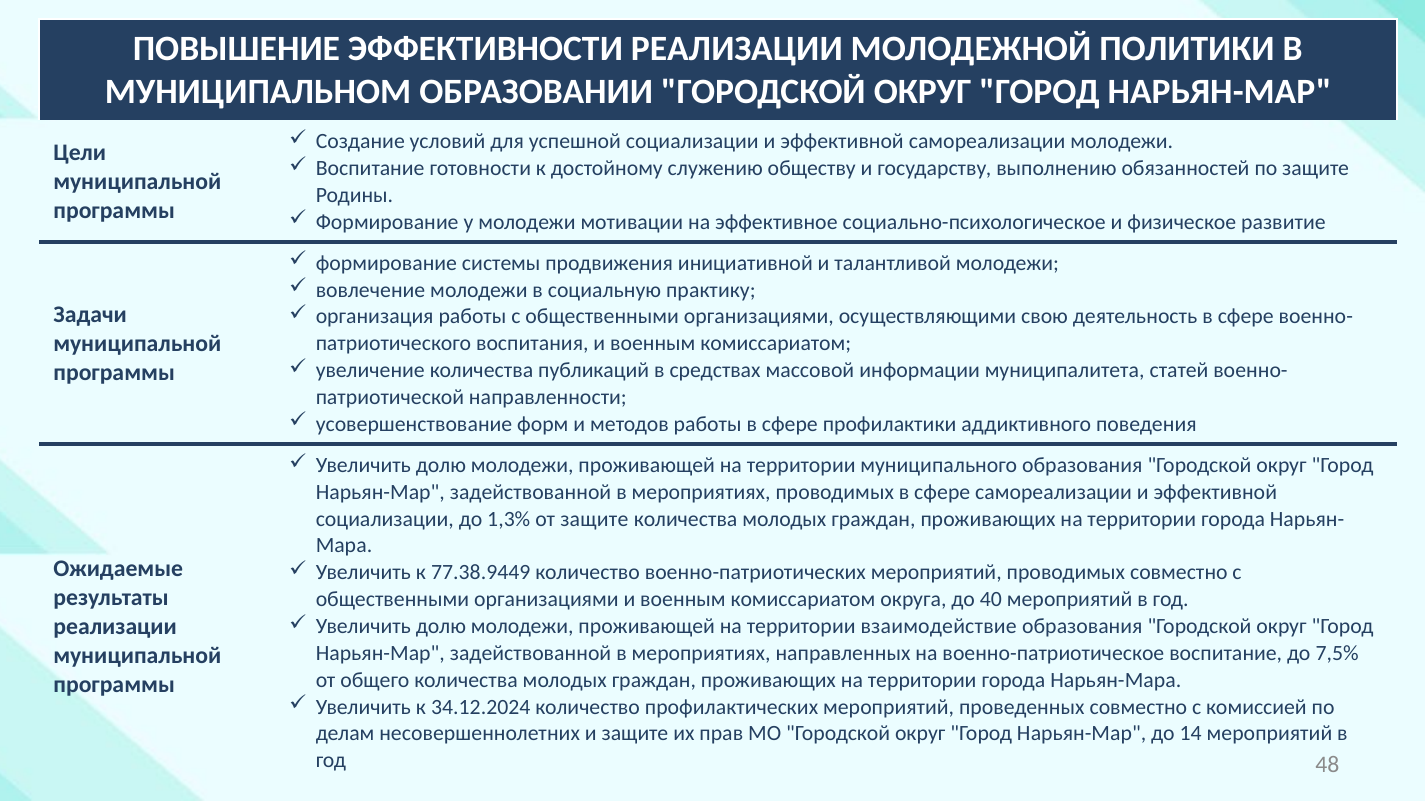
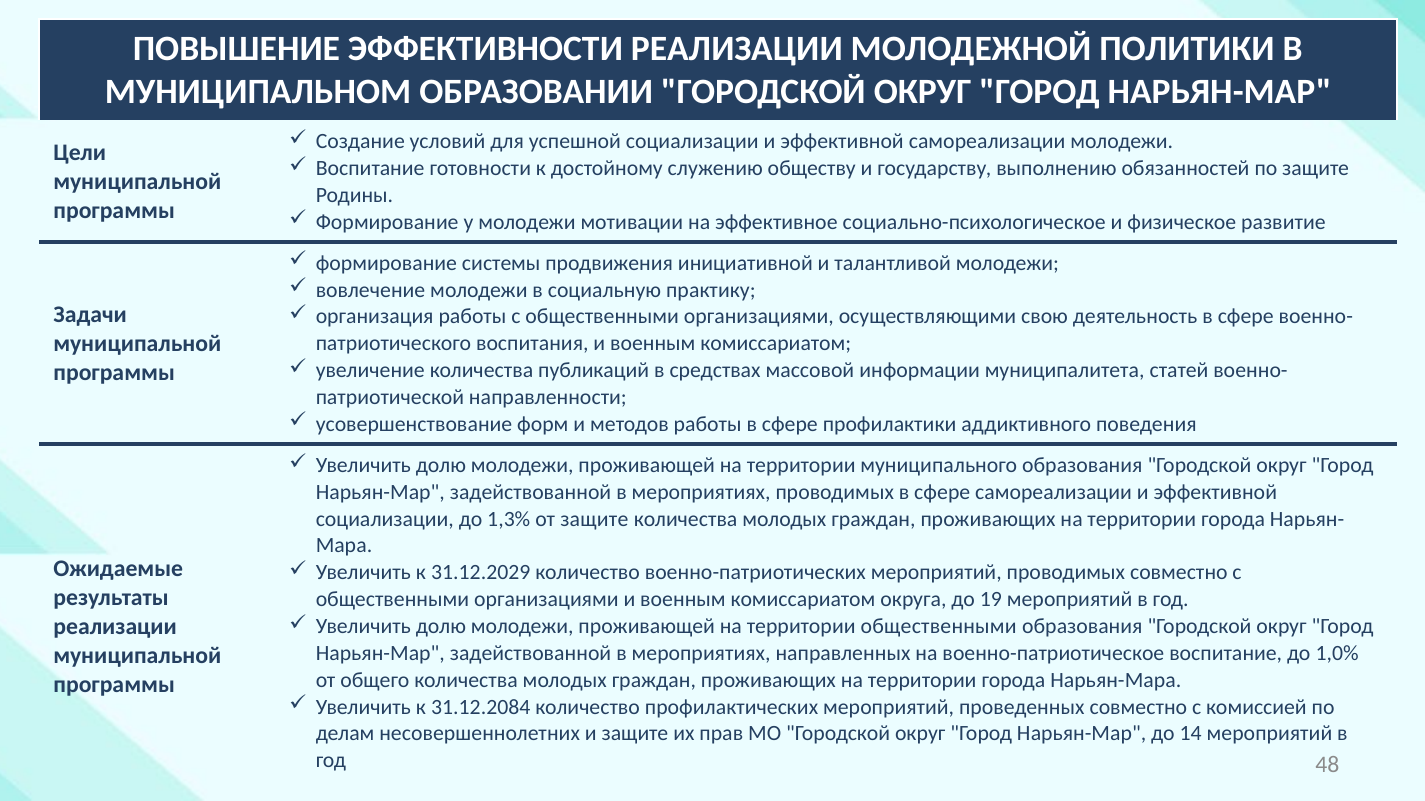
77.38.9449: 77.38.9449 -> 31.12.2029
40: 40 -> 19
территории взаимодействие: взаимодействие -> общественными
7,5%: 7,5% -> 1,0%
34.12.2024: 34.12.2024 -> 31.12.2084
